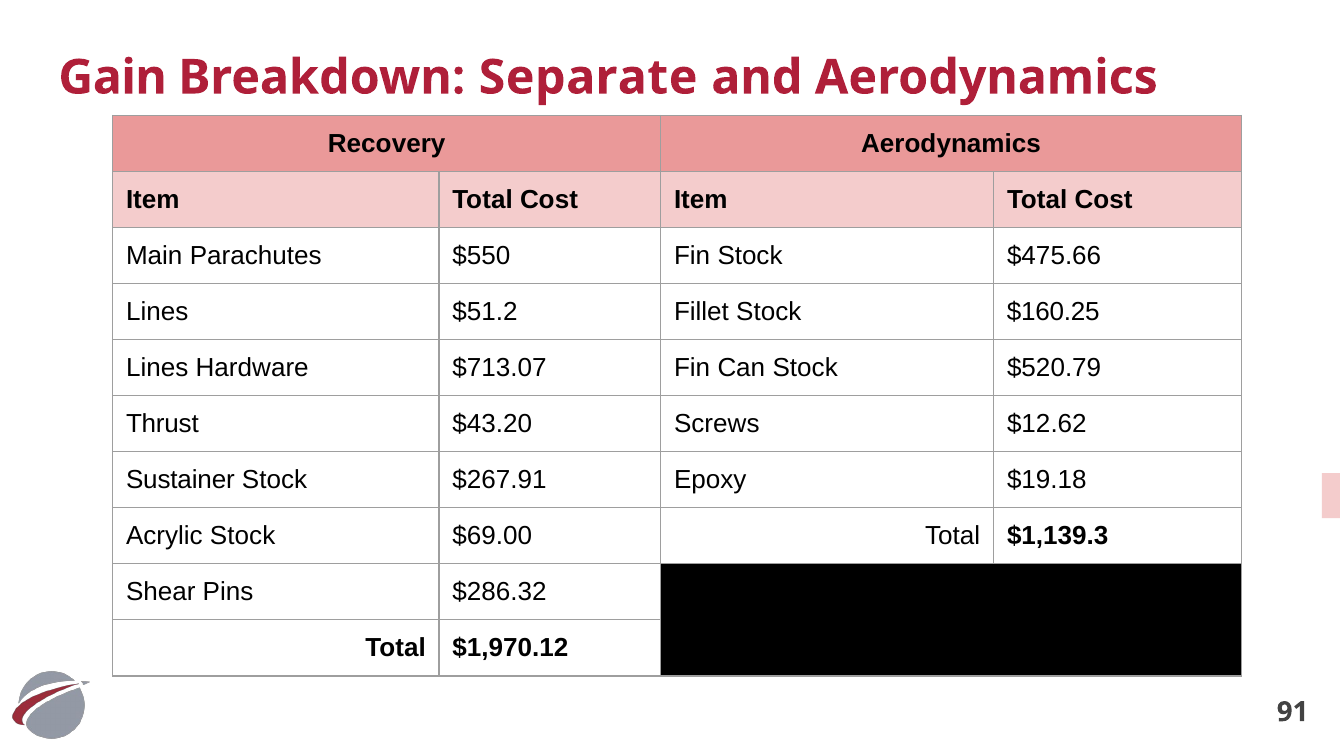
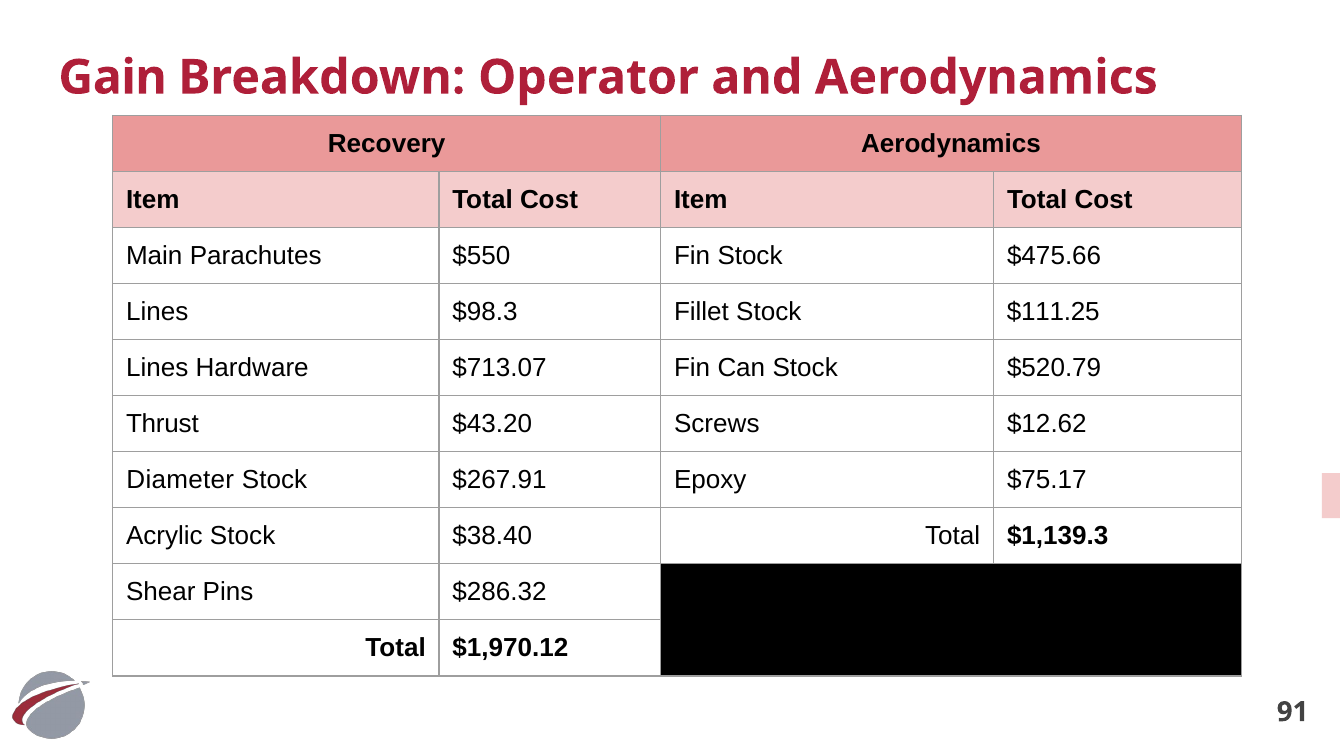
Separate: Separate -> Operator
$51.2: $51.2 -> $98.3
$160.25: $160.25 -> $111.25
Sustainer: Sustainer -> Diameter
$19.18: $19.18 -> $75.17
$69.00: $69.00 -> $38.40
